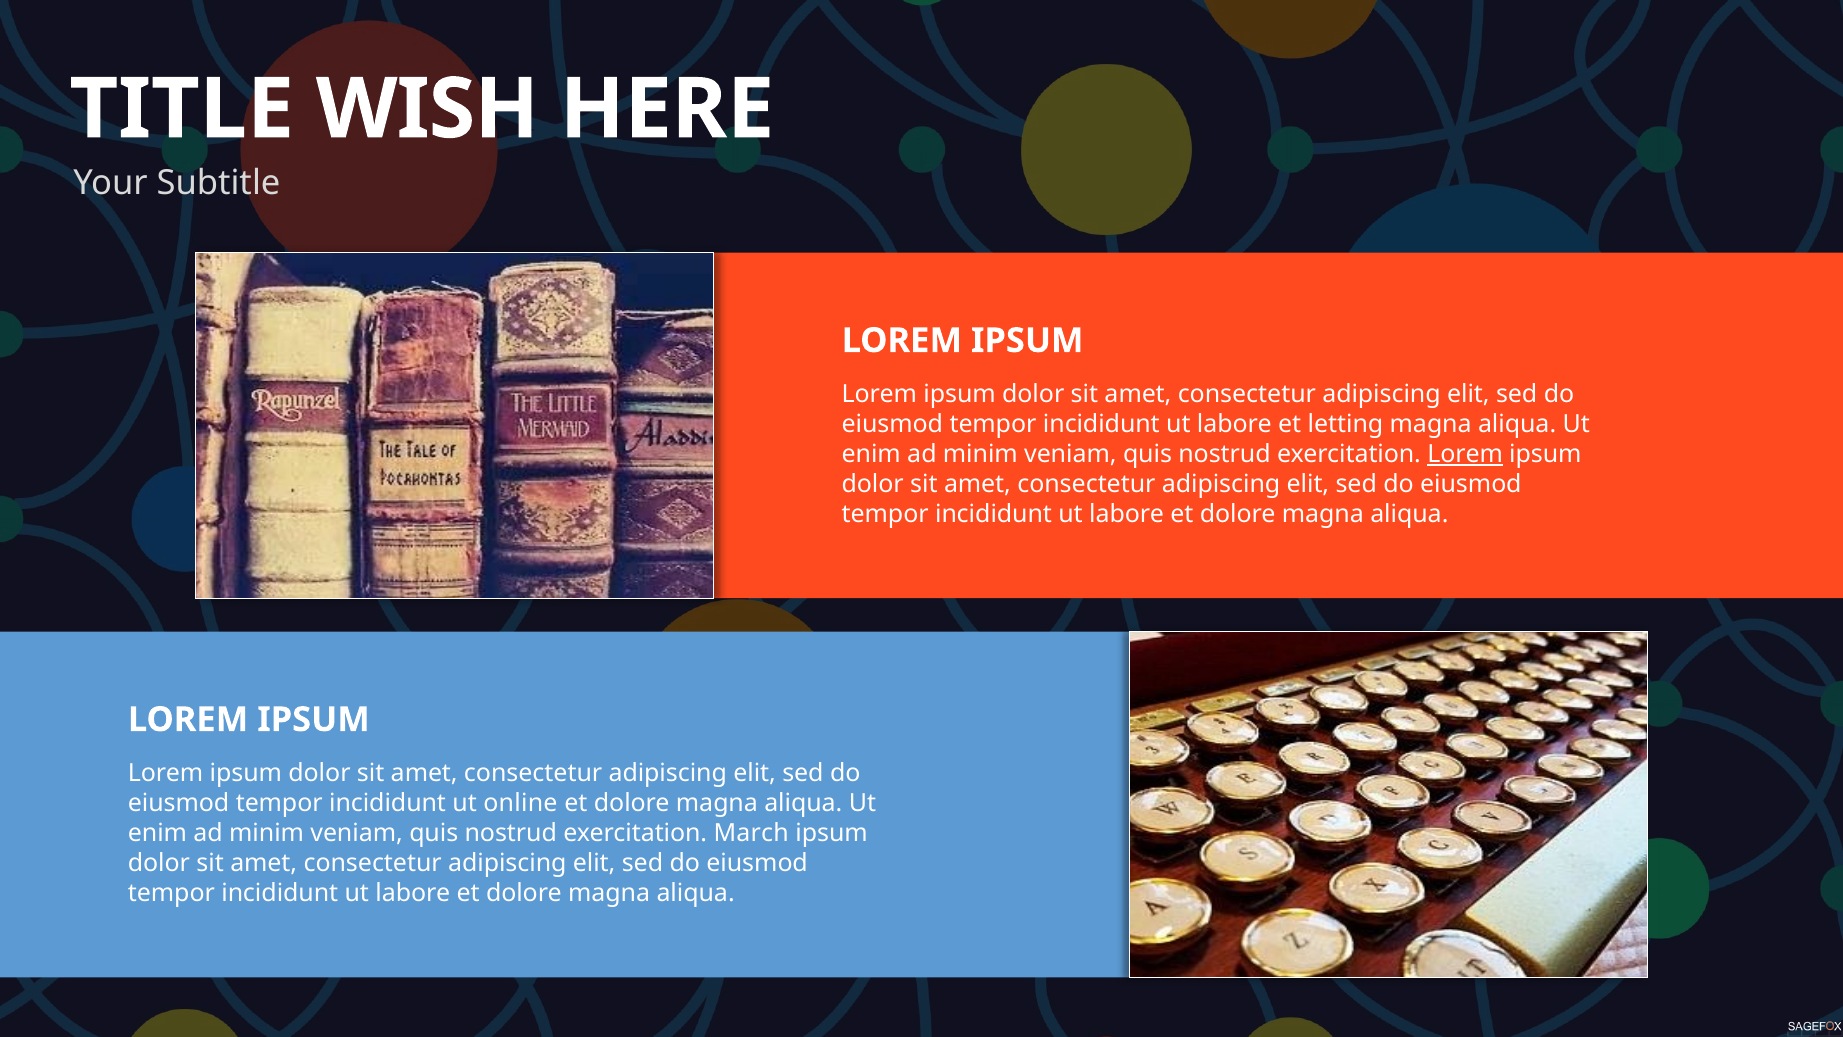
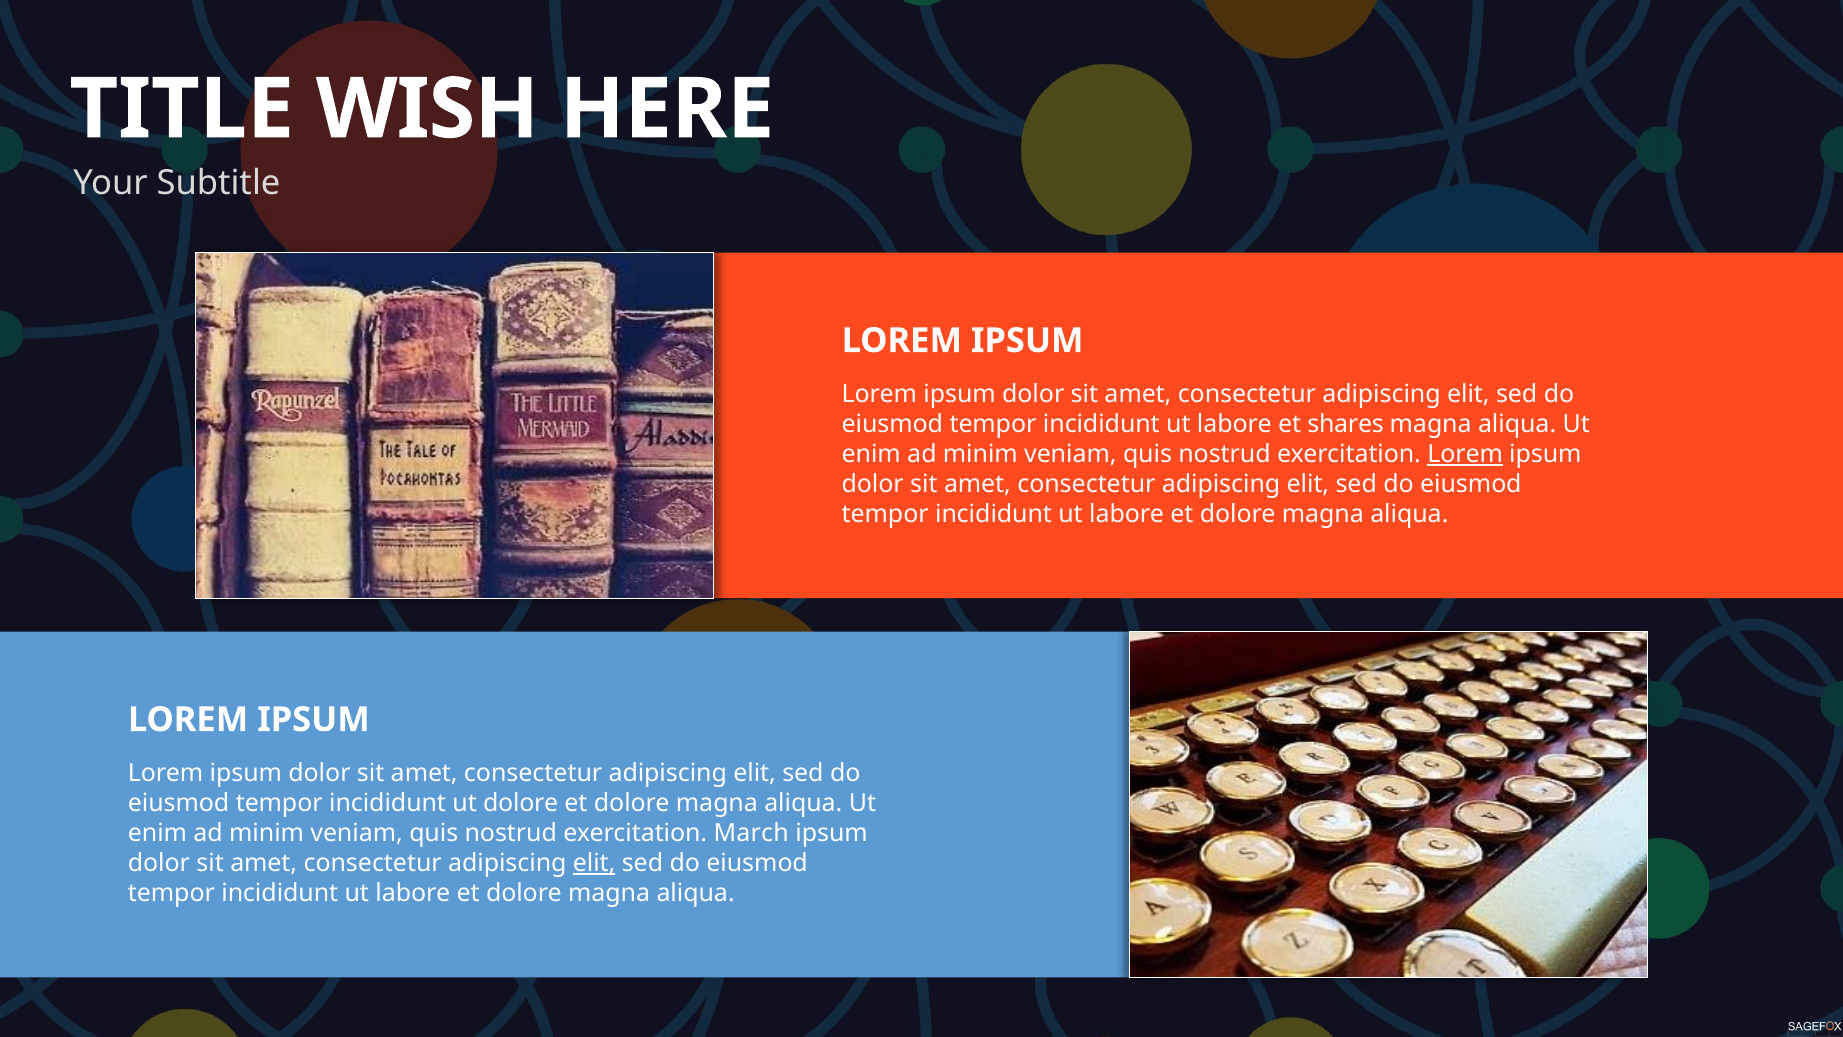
letting: letting -> shares
ut online: online -> dolore
elit at (594, 863) underline: none -> present
